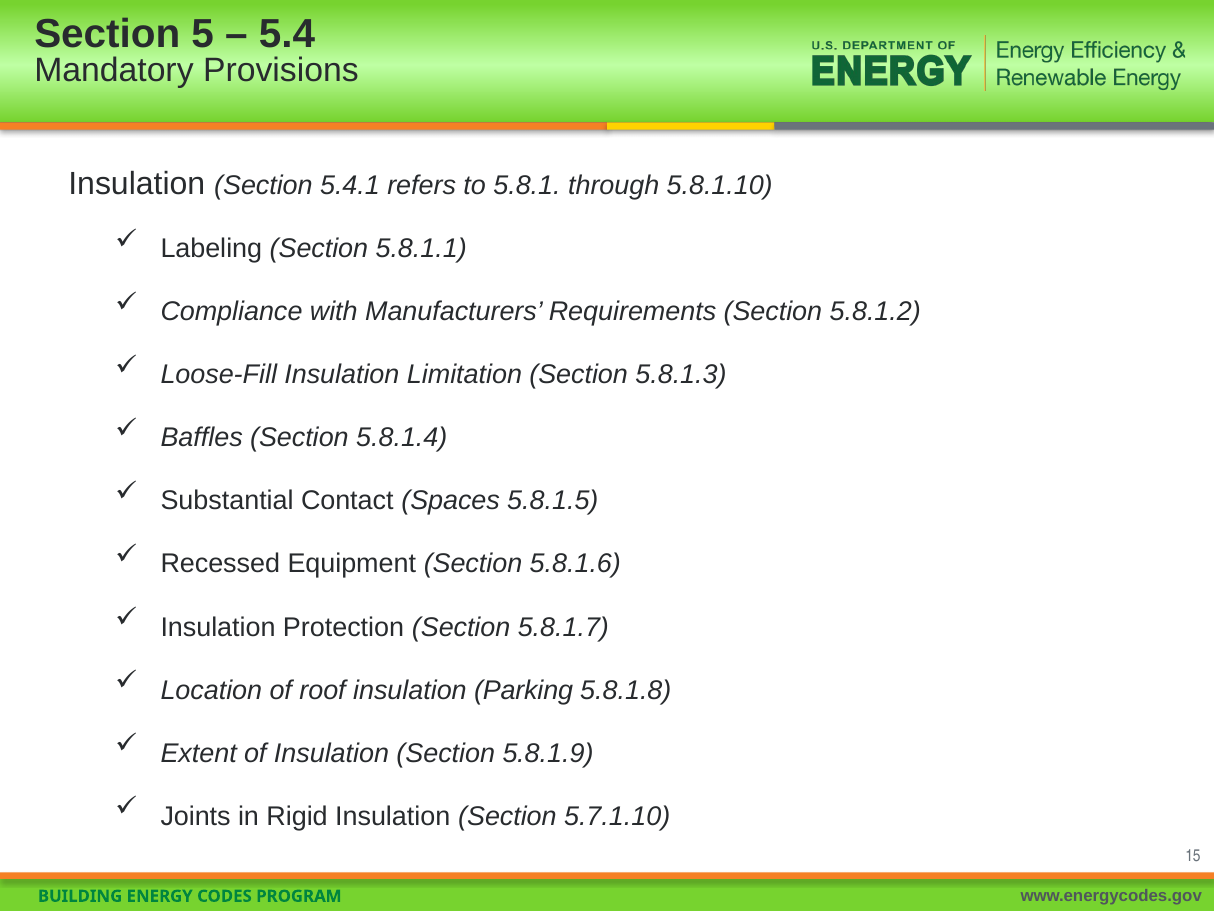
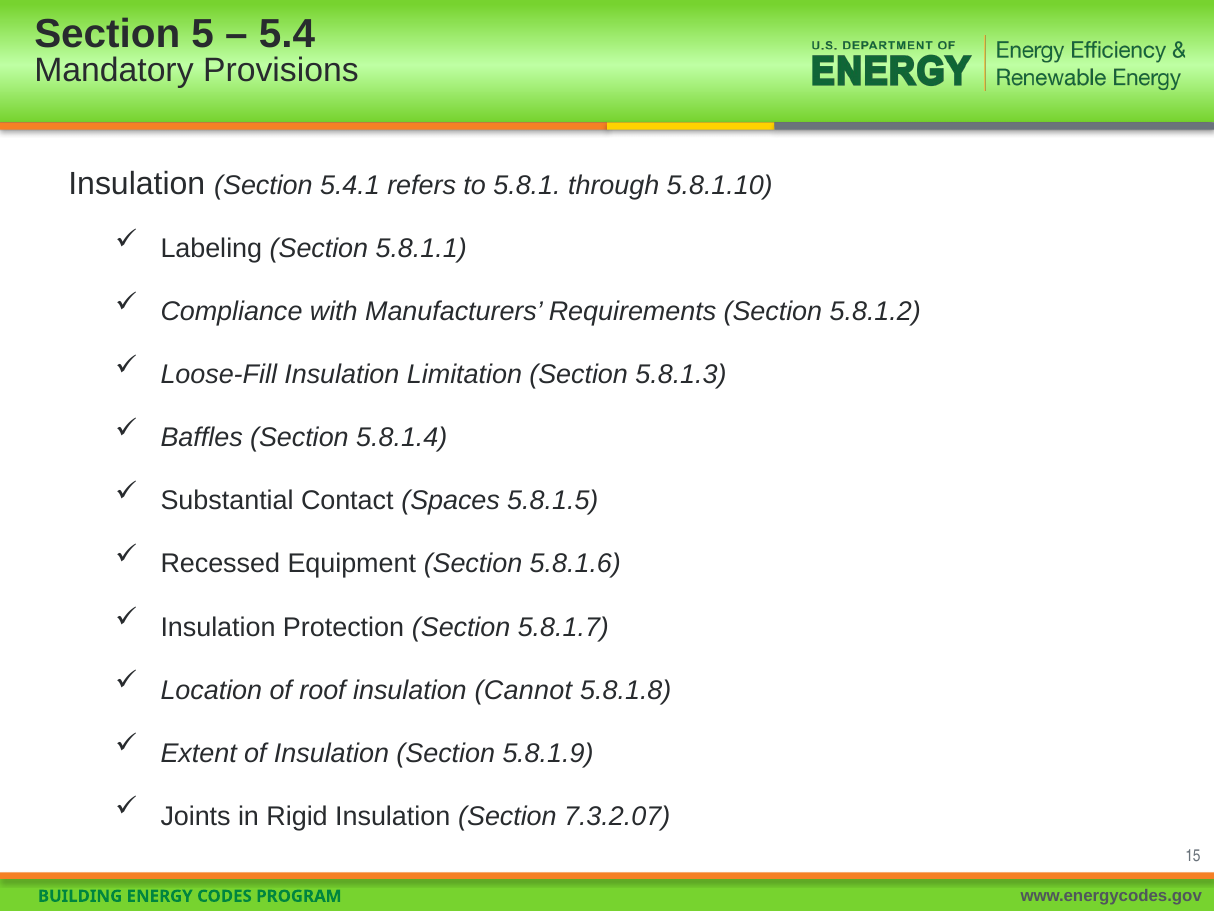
Parking: Parking -> Cannot
5.7.1.10: 5.7.1.10 -> 7.3.2.07
